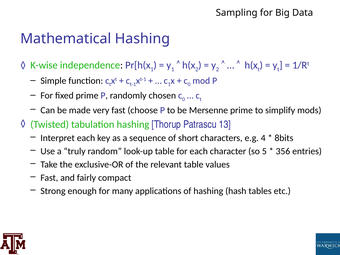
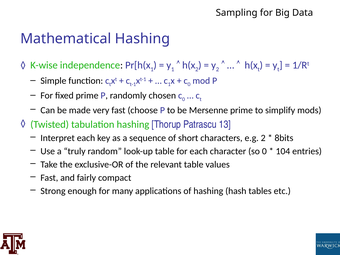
e.g 4: 4 -> 2
so 5: 5 -> 0
356: 356 -> 104
